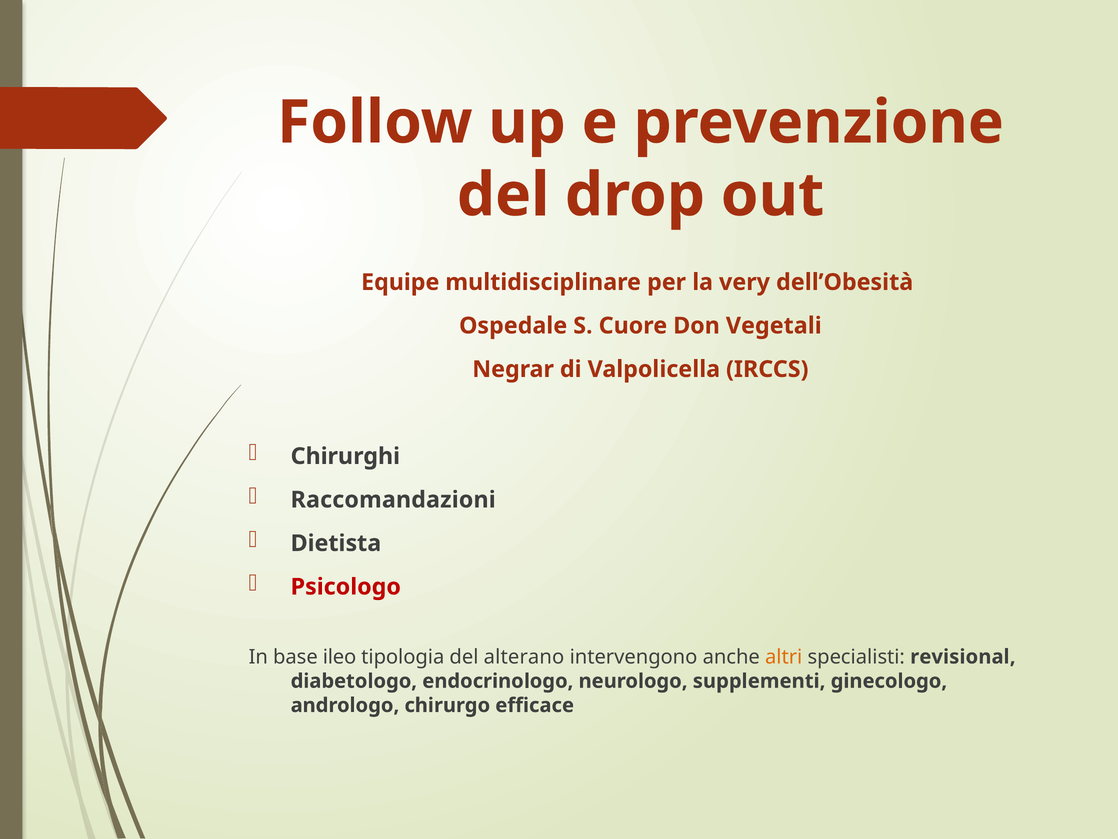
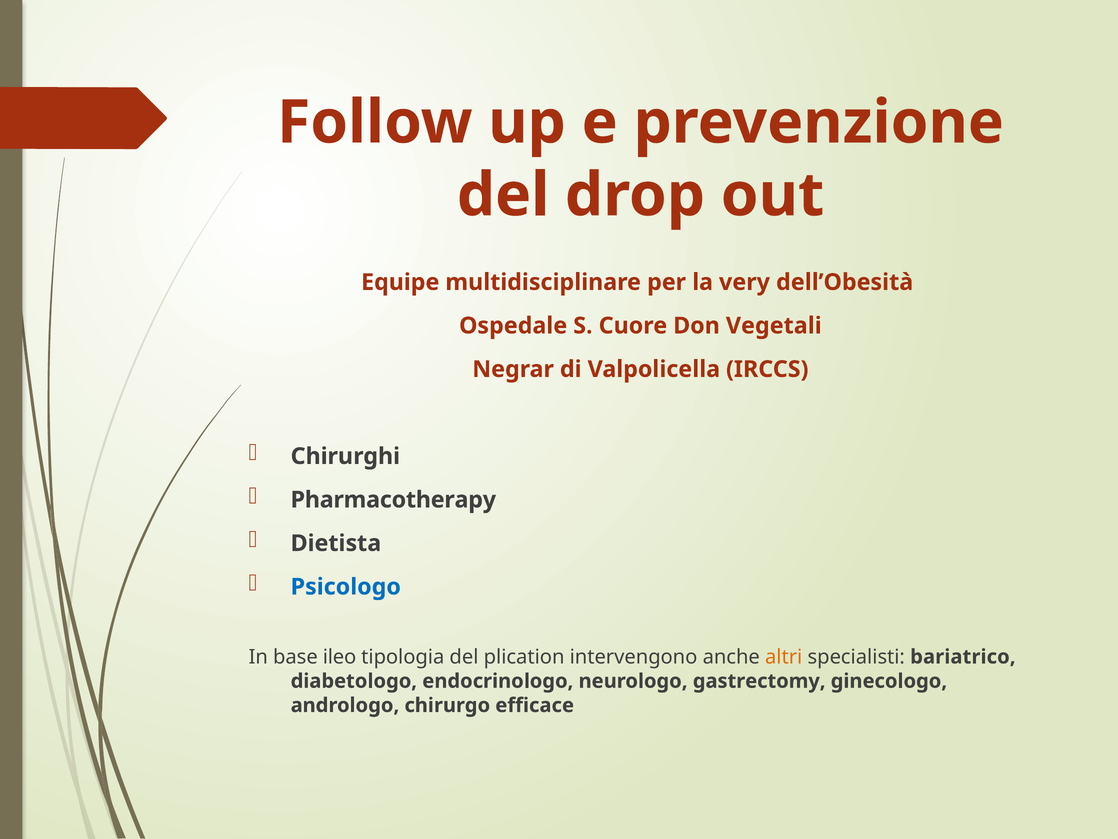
Raccomandazioni: Raccomandazioni -> Pharmacotherapy
Psicologo colour: red -> blue
alterano: alterano -> plication
revisional: revisional -> bariatrico
supplementi: supplementi -> gastrectomy
